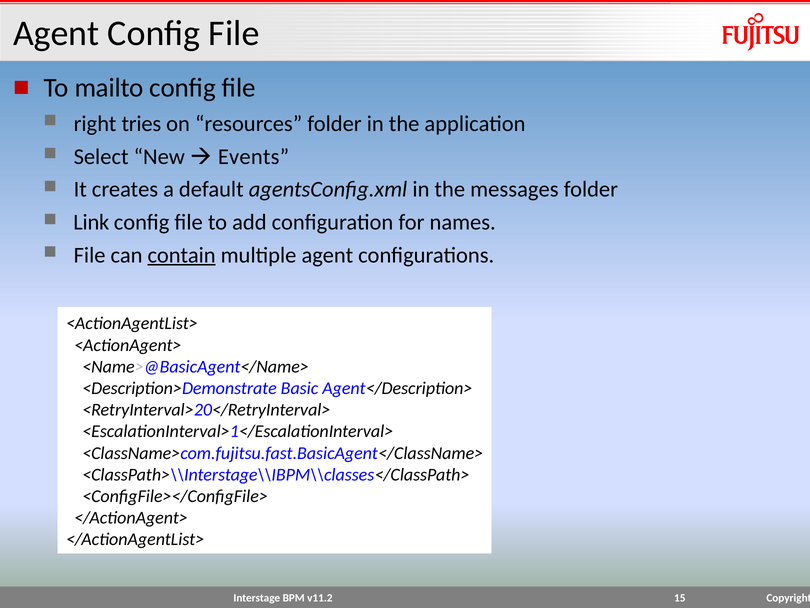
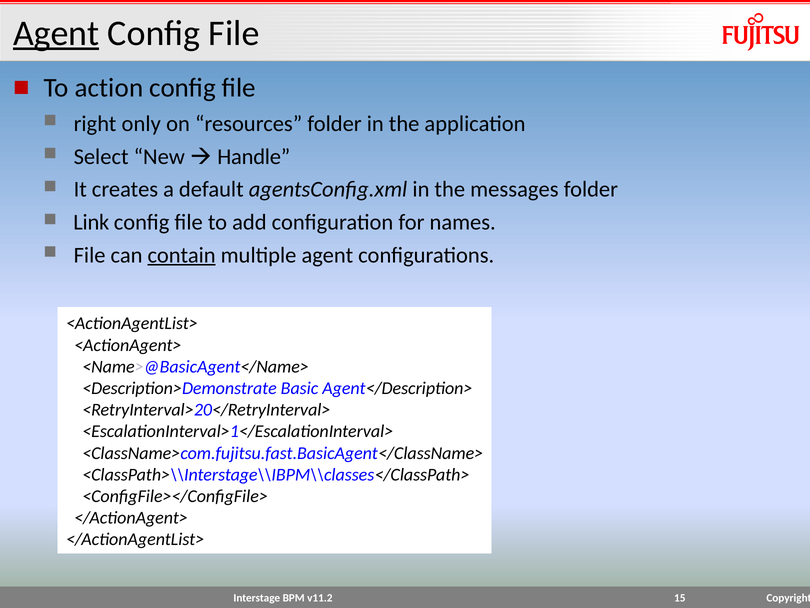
Agent at (56, 33) underline: none -> present
mailto: mailto -> action
tries: tries -> only
Events: Events -> Handle
